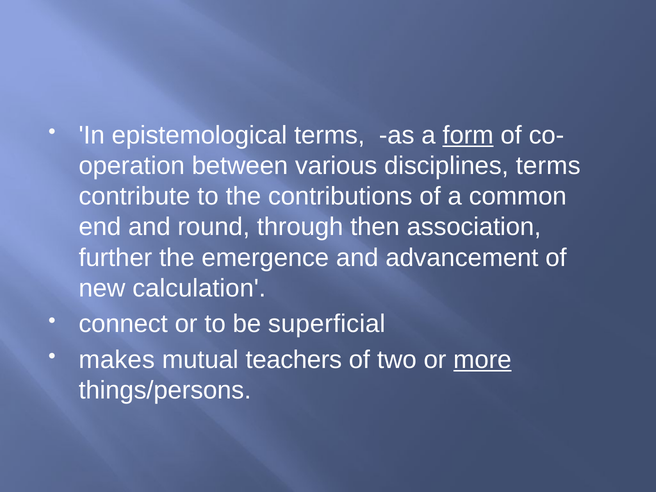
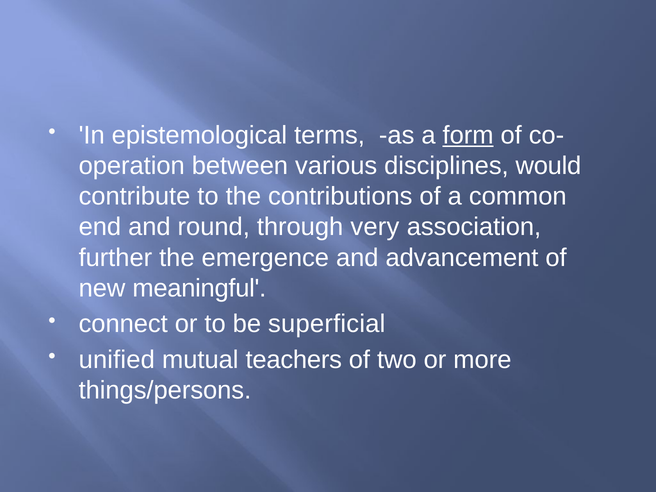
disciplines terms: terms -> would
then: then -> very
calculation: calculation -> meaningful
makes: makes -> unified
more underline: present -> none
